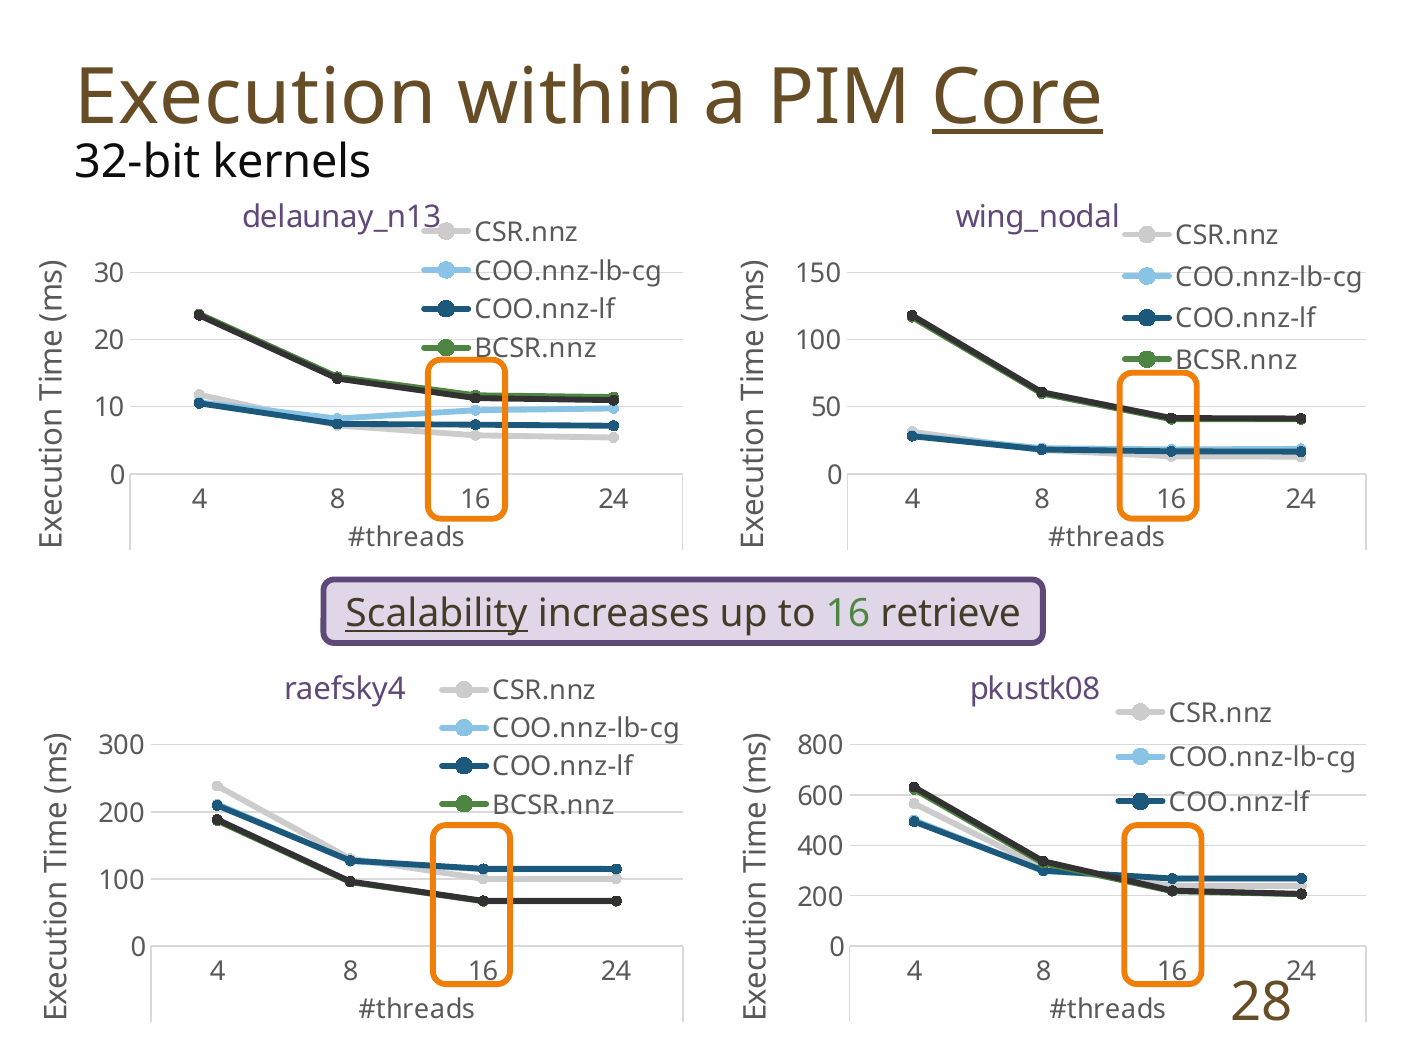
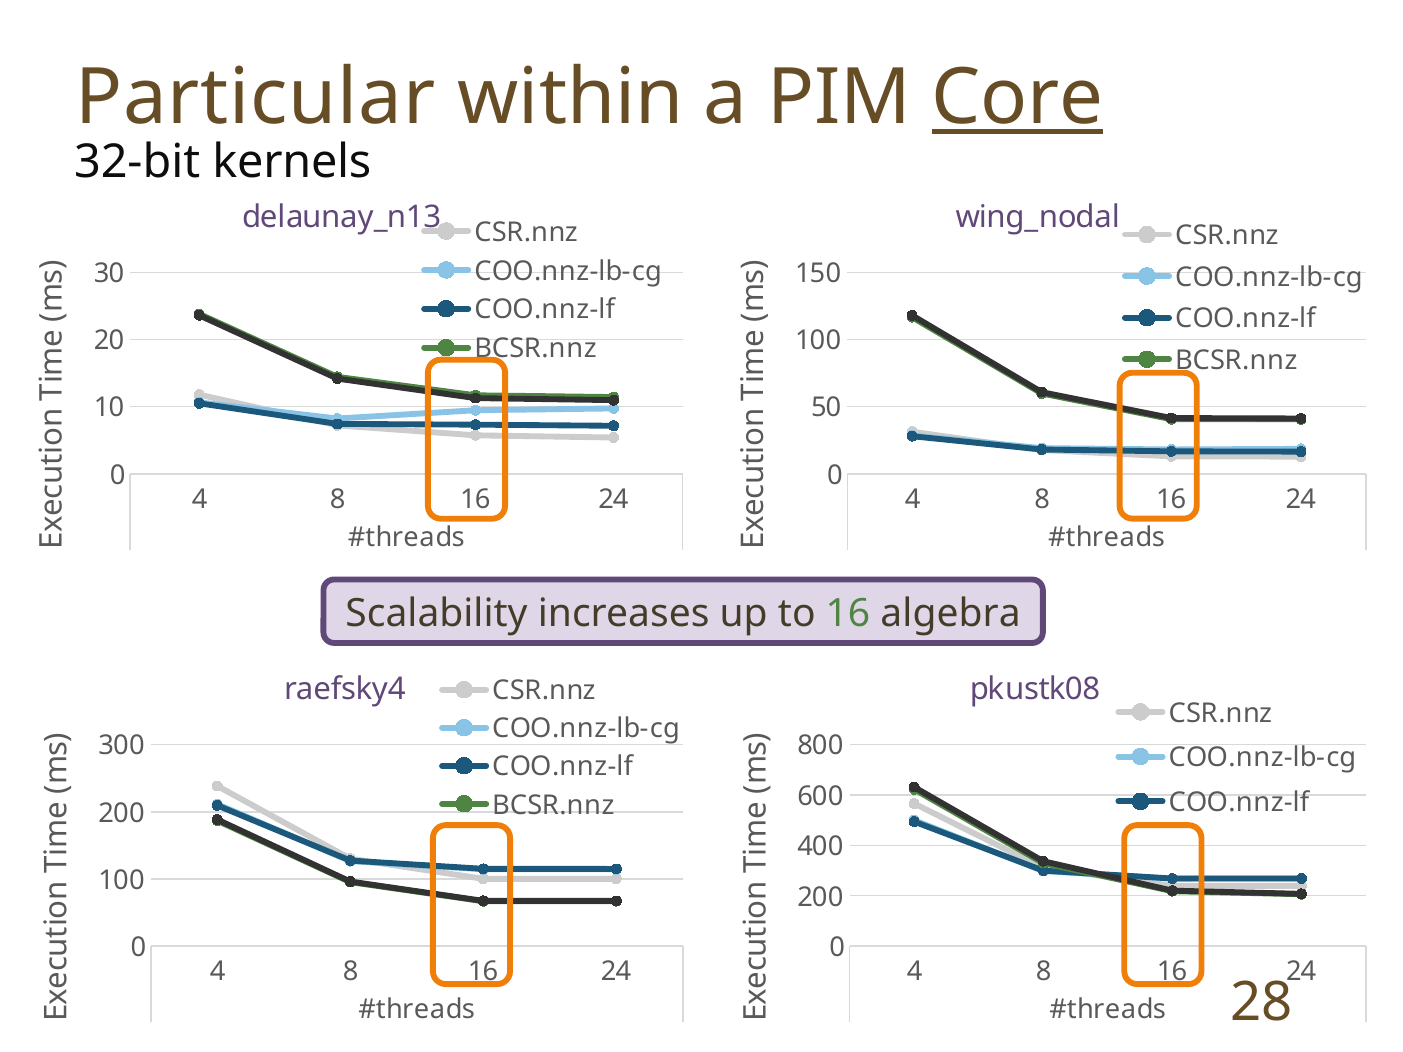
Execution: Execution -> Particular
Scalability underline: present -> none
retrieve: retrieve -> algebra
